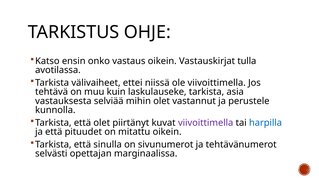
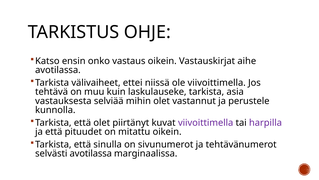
tulla: tulla -> aihe
harpilla colour: blue -> purple
selvästi opettajan: opettajan -> avotilassa
